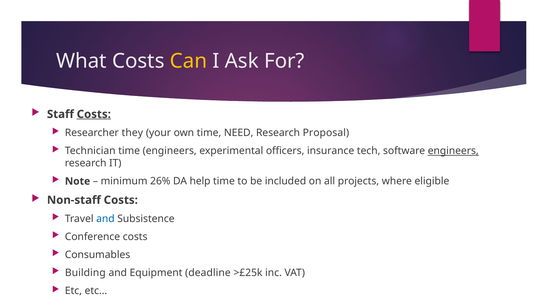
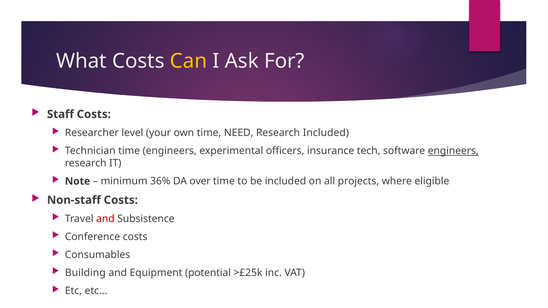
Costs at (94, 114) underline: present -> none
they: they -> level
Research Proposal: Proposal -> Included
26%: 26% -> 36%
help: help -> over
and at (105, 219) colour: blue -> red
deadline: deadline -> potential
